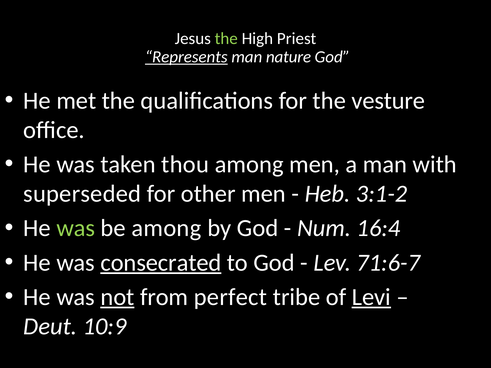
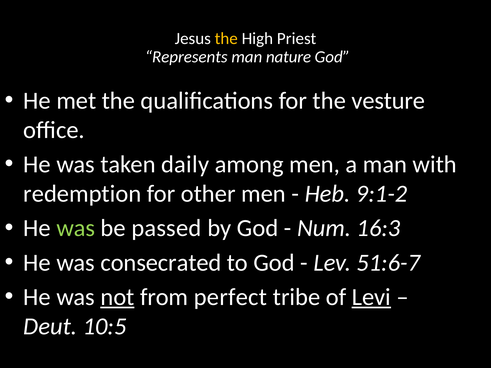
the at (226, 38) colour: light green -> yellow
Represents underline: present -> none
thou: thou -> daily
superseded: superseded -> redemption
3:1-2: 3:1-2 -> 9:1-2
be among: among -> passed
16:4: 16:4 -> 16:3
consecrated underline: present -> none
71:6-7: 71:6-7 -> 51:6-7
10:9: 10:9 -> 10:5
